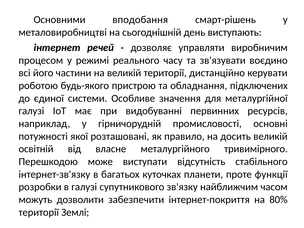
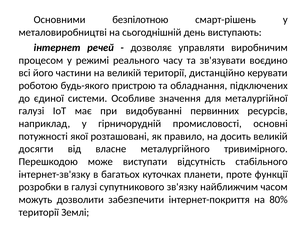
вподобання: вподобання -> безпілотною
освітній: освітній -> досягти
